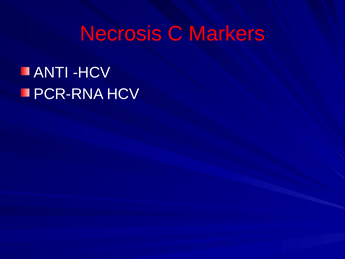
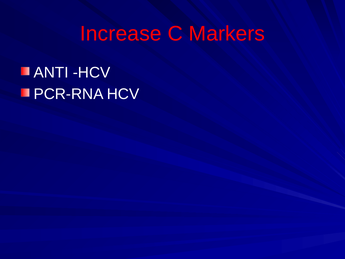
Necrosis: Necrosis -> Increase
